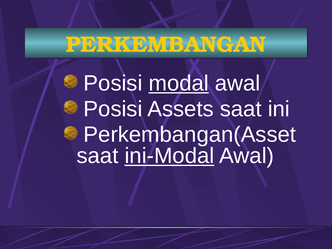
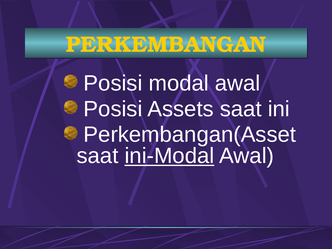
modal underline: present -> none
